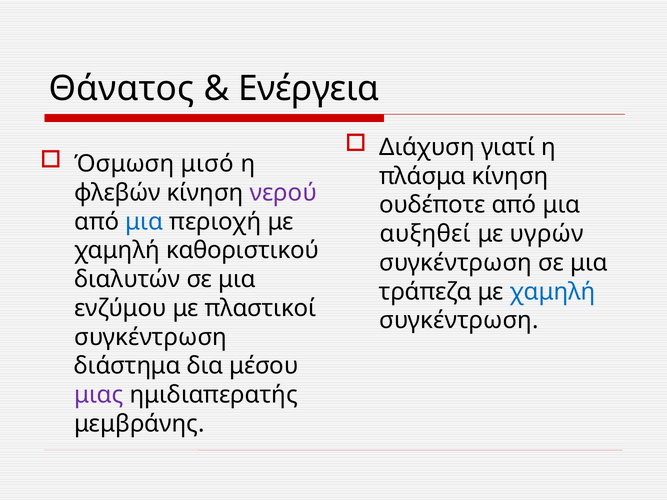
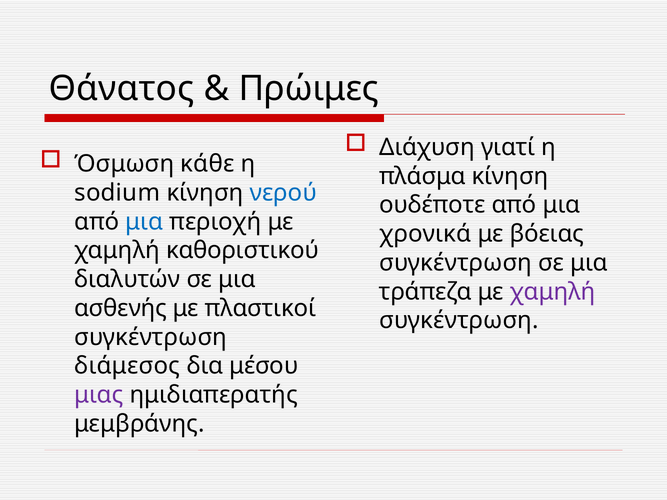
Ενέργεια: Ενέργεια -> Πρώιμες
μισό: μισό -> κάθε
φλεβών: φλεβών -> sodium
νερού colour: purple -> blue
αυξηθεί: αυξηθεί -> χρονικά
υγρών: υγρών -> βόειας
χαμηλή at (553, 292) colour: blue -> purple
ενζύμου: ενζύμου -> ασθενής
διάστημα: διάστημα -> διάμεσος
